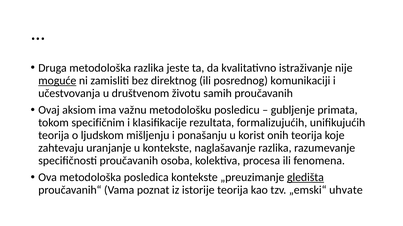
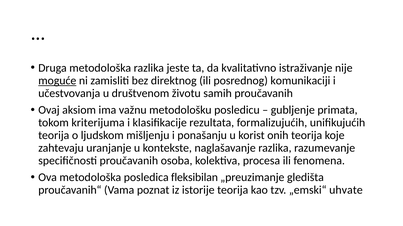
specifičnim: specifičnim -> kriterijuma
posledica kontekste: kontekste -> fleksibilan
gledišta underline: present -> none
